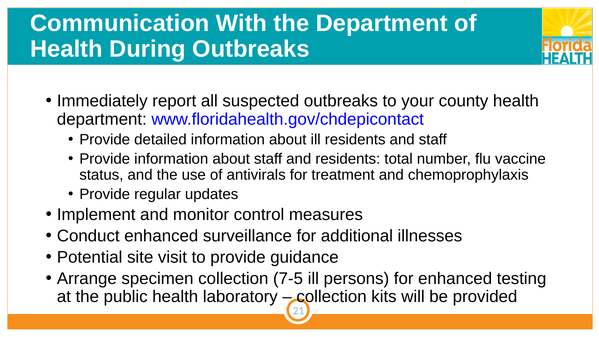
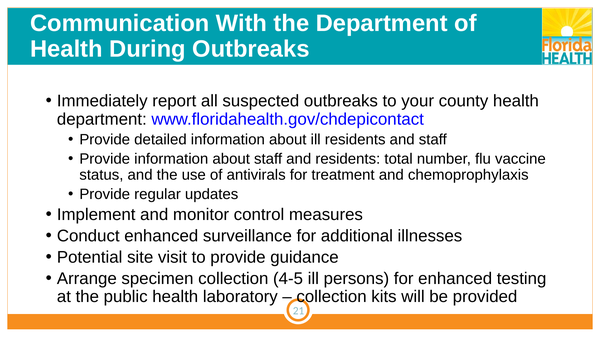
7-5: 7-5 -> 4-5
